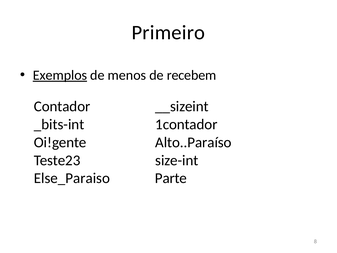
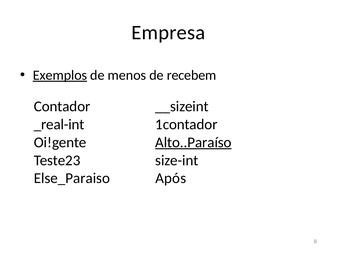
Primeiro: Primeiro -> Empresa
_bits-int: _bits-int -> _real-int
Alto..Paraíso underline: none -> present
Parte: Parte -> Após
